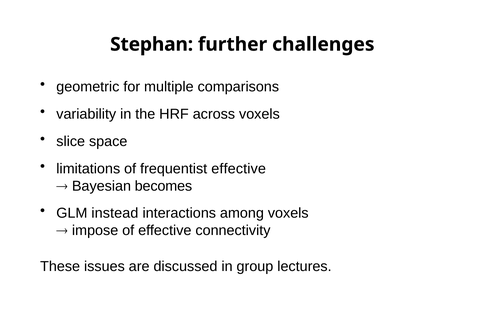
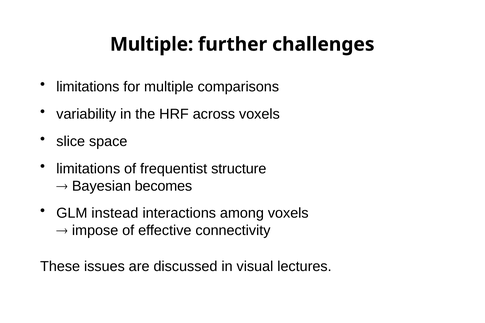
Stephan at (152, 44): Stephan -> Multiple
geometric at (88, 87): geometric -> limitations
frequentist effective: effective -> structure
group: group -> visual
